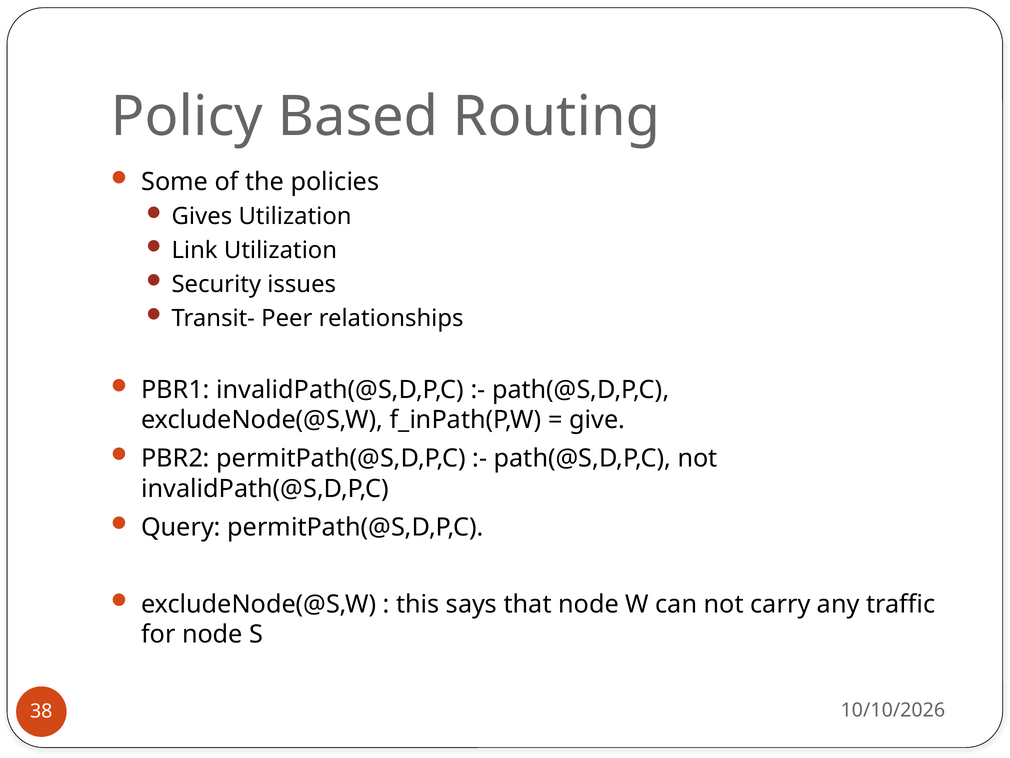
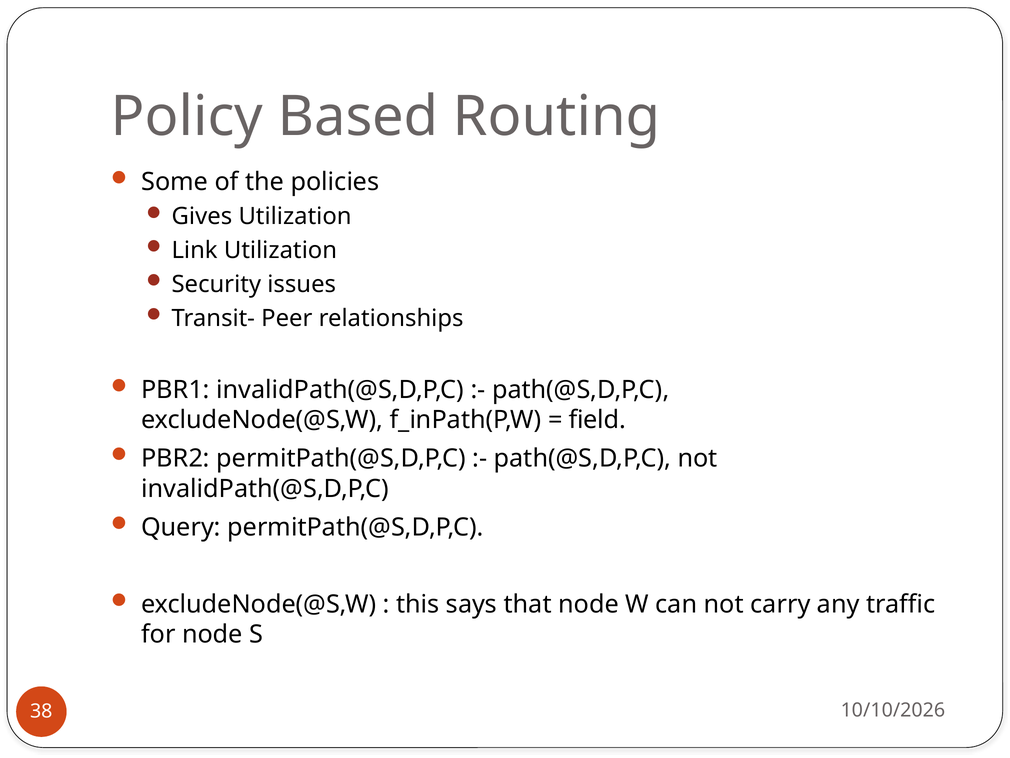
give: give -> field
